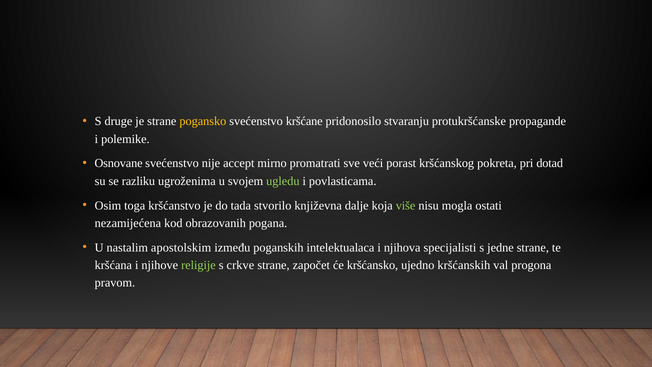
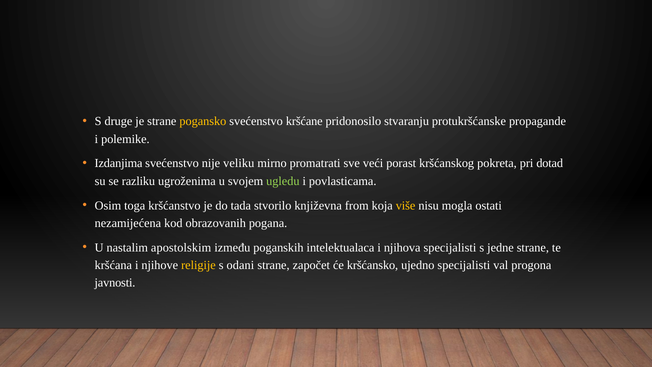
Osnovane: Osnovane -> Izdanjima
accept: accept -> veliku
dalje: dalje -> from
više colour: light green -> yellow
religije colour: light green -> yellow
crkve: crkve -> odani
ujedno kršćanskih: kršćanskih -> specijalisti
pravom: pravom -> javnosti
